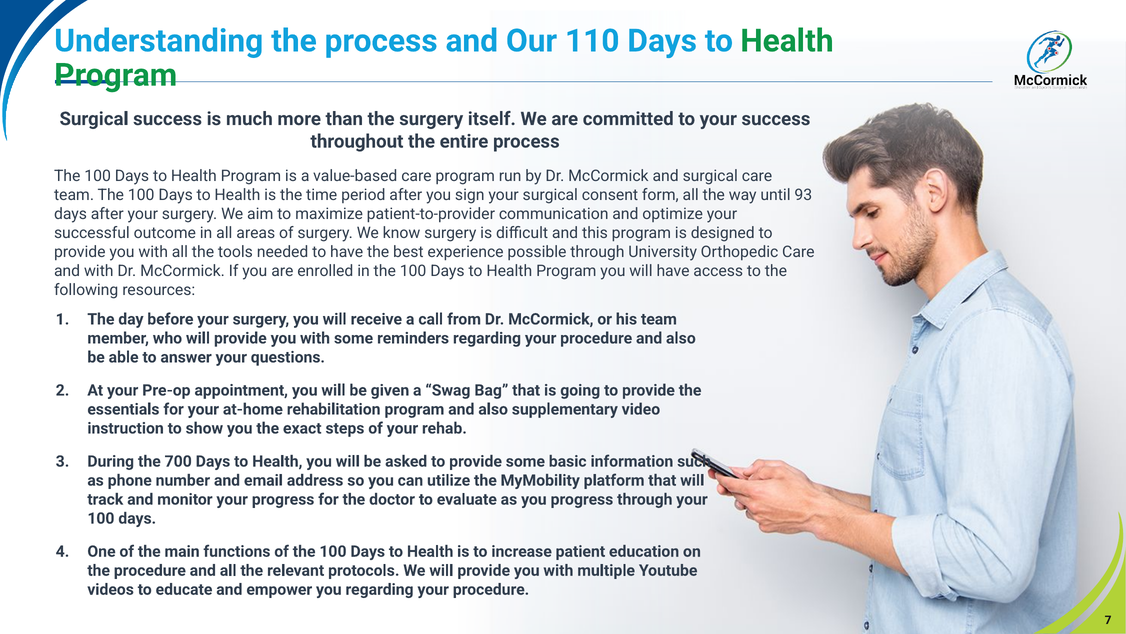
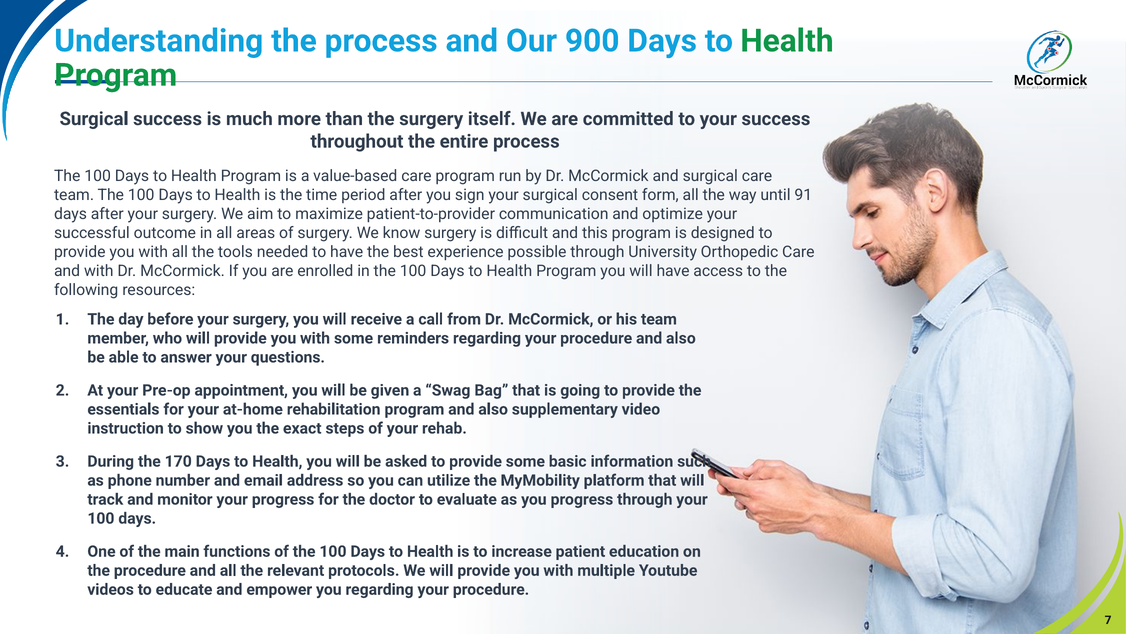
110: 110 -> 900
93: 93 -> 91
700: 700 -> 170
